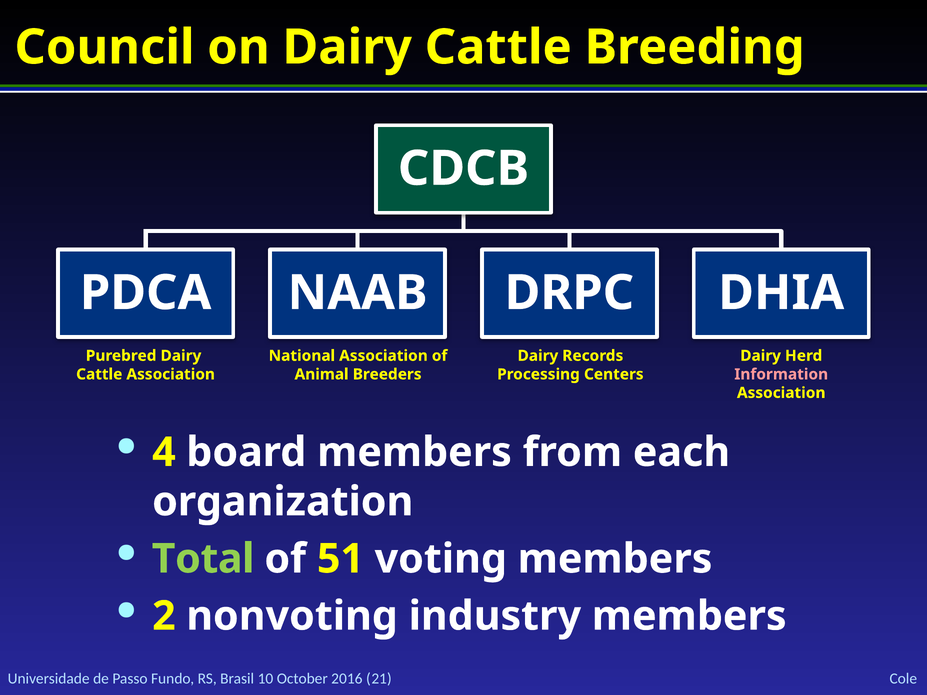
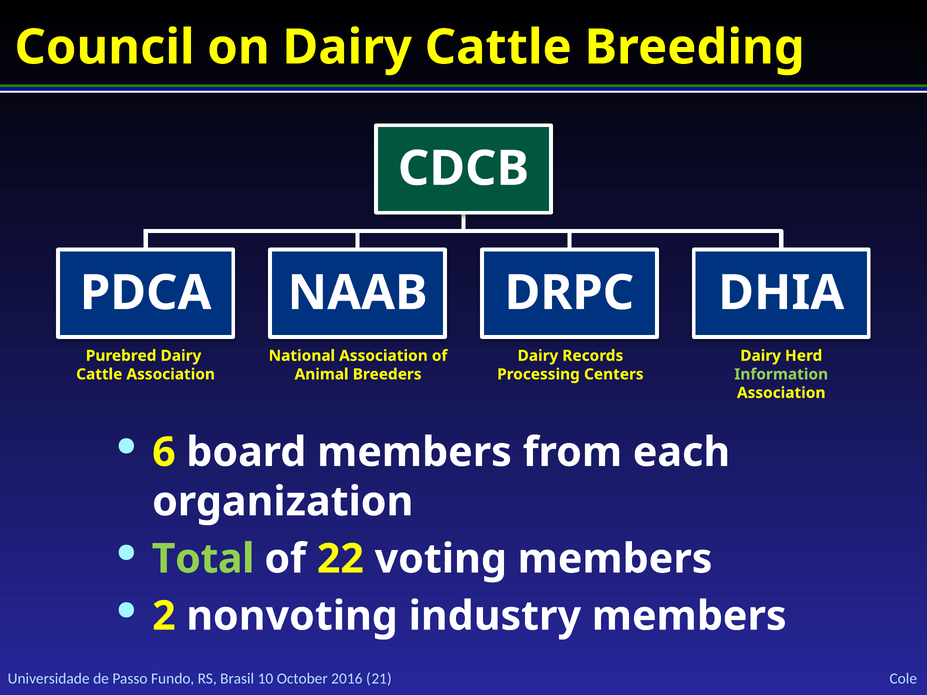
Information colour: pink -> light green
4: 4 -> 6
51: 51 -> 22
